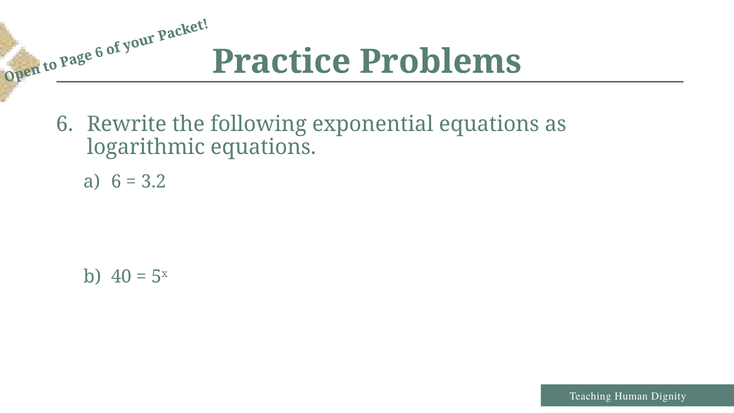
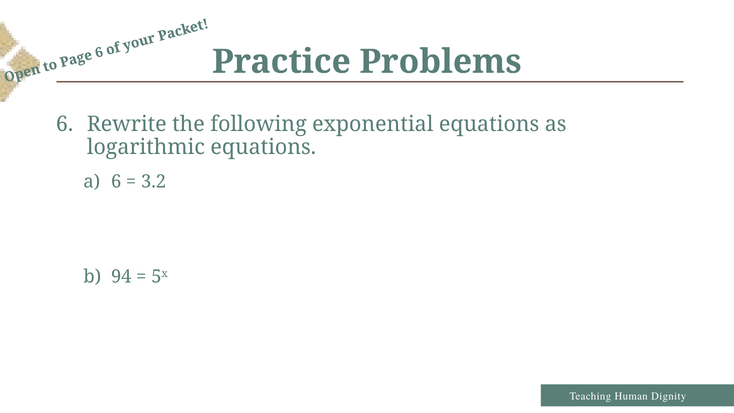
40: 40 -> 94
